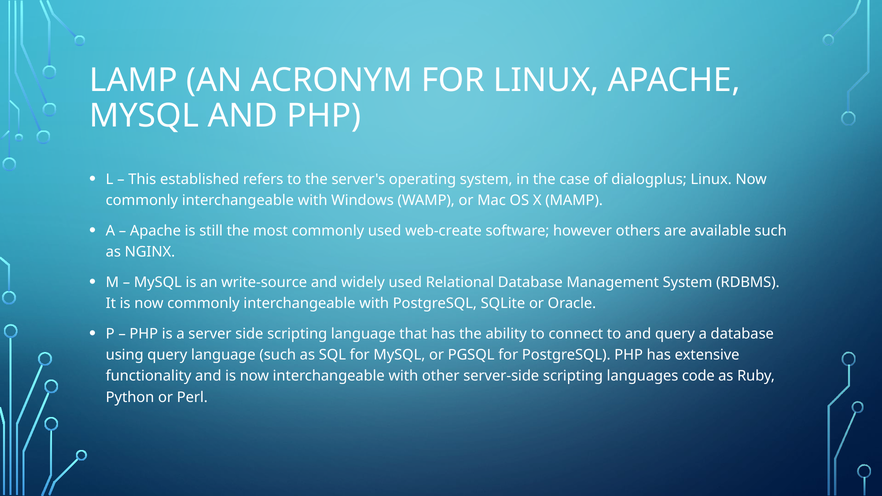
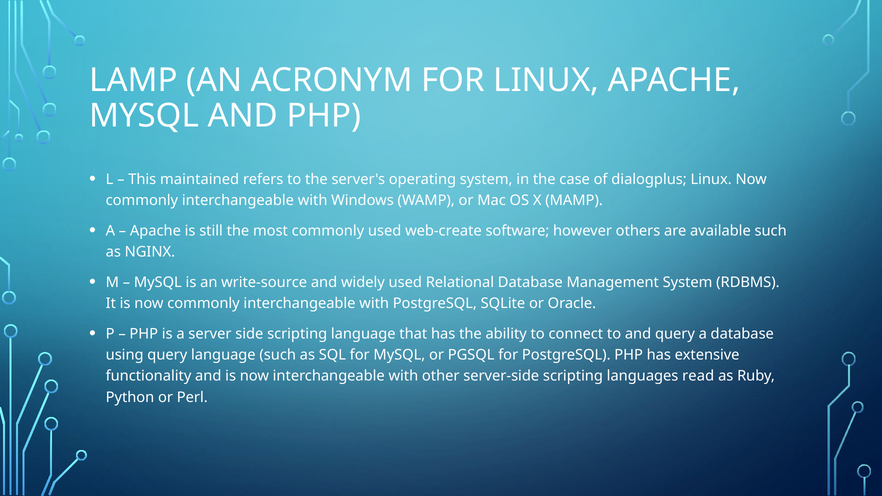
established: established -> maintained
code: code -> read
